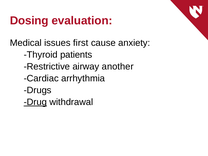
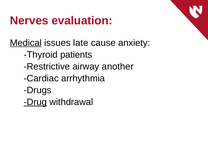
Dosing: Dosing -> Nerves
Medical underline: none -> present
first: first -> late
